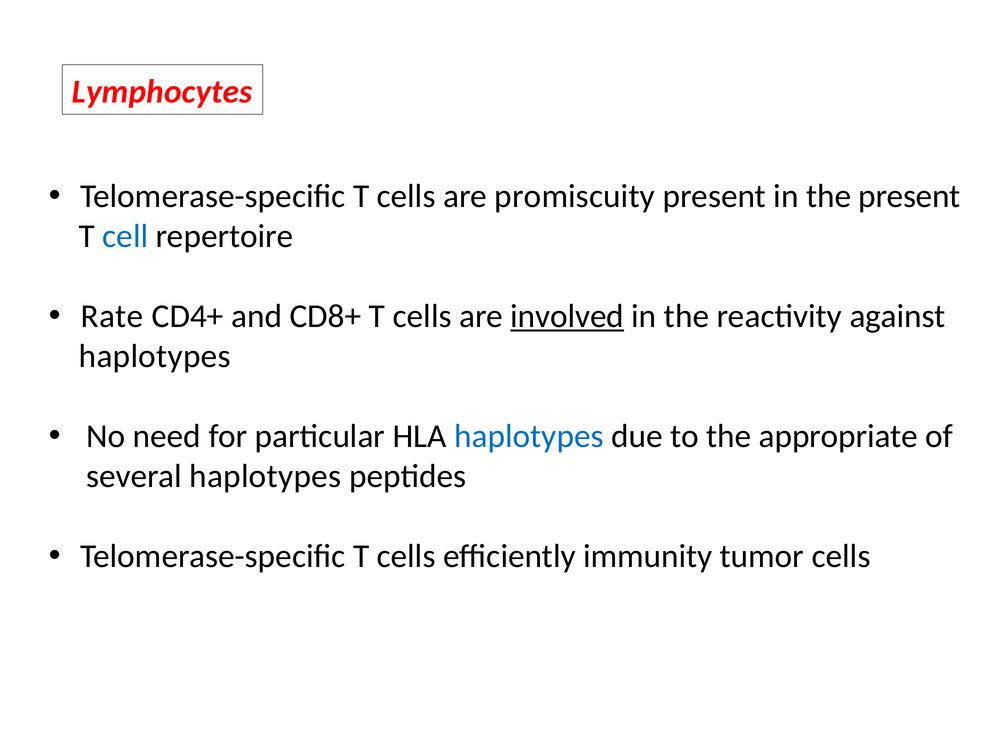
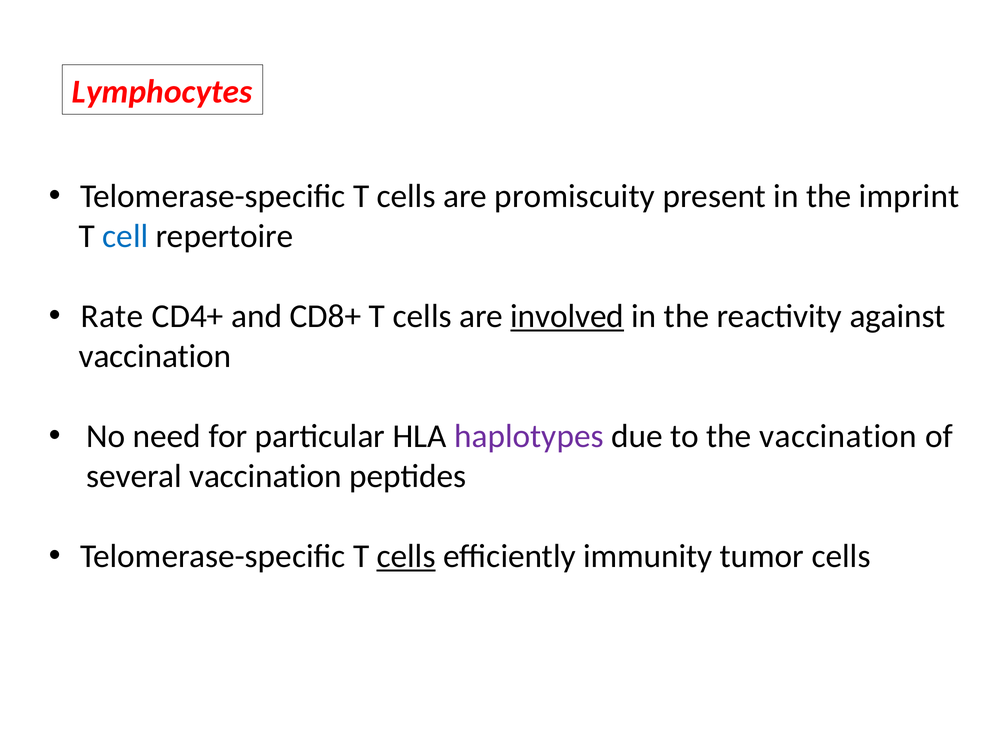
the present: present -> imprint
haplotypes at (155, 356): haplotypes -> vaccination
haplotypes at (529, 436) colour: blue -> purple
the appropriate: appropriate -> vaccination
several haplotypes: haplotypes -> vaccination
cells at (406, 556) underline: none -> present
